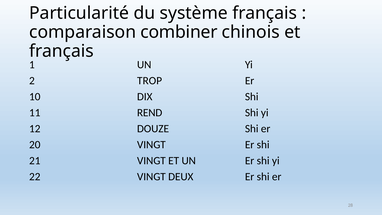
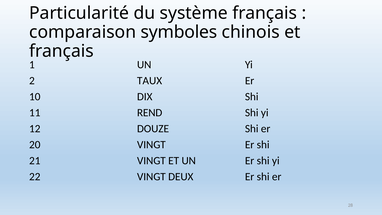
combiner: combiner -> symboles
TROP: TROP -> TAUX
